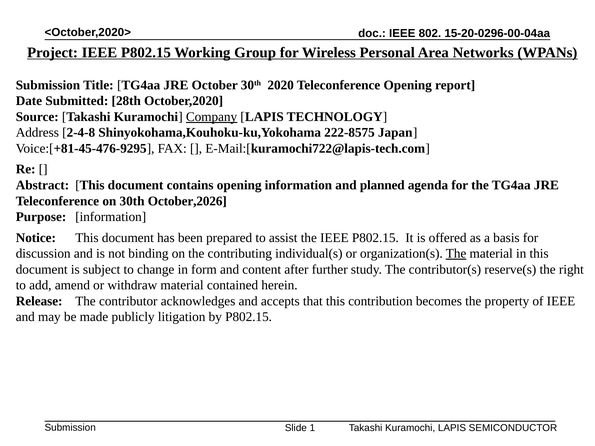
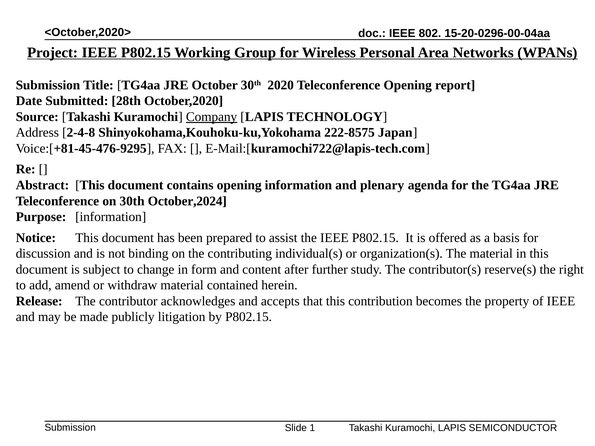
planned: planned -> plenary
October,2026: October,2026 -> October,2024
The at (456, 254) underline: present -> none
